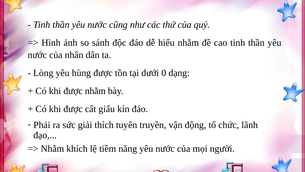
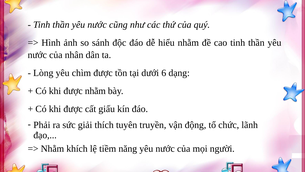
hùng: hùng -> chìm
0: 0 -> 6
